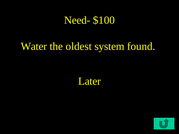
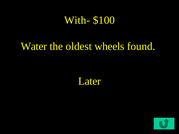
Need-: Need- -> With-
system: system -> wheels
